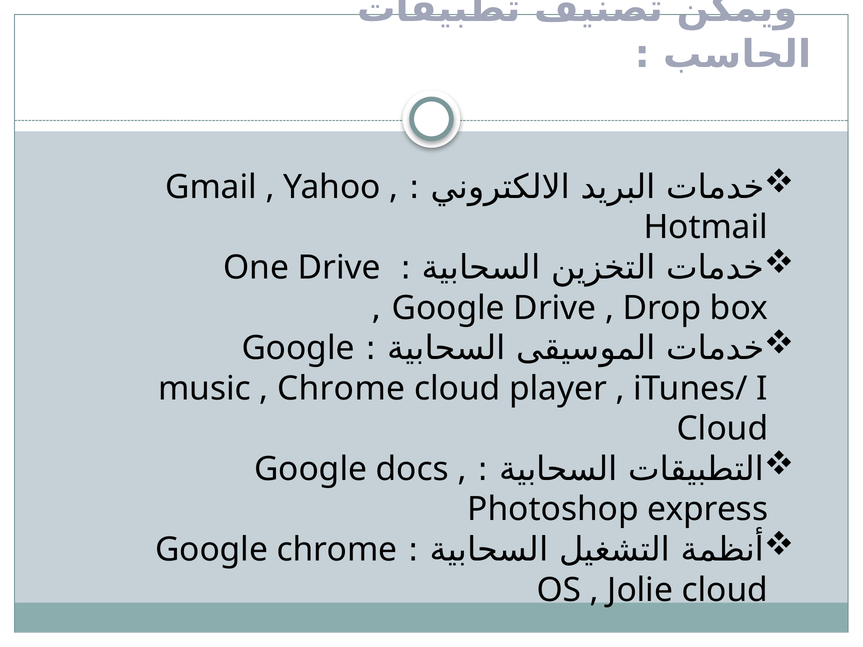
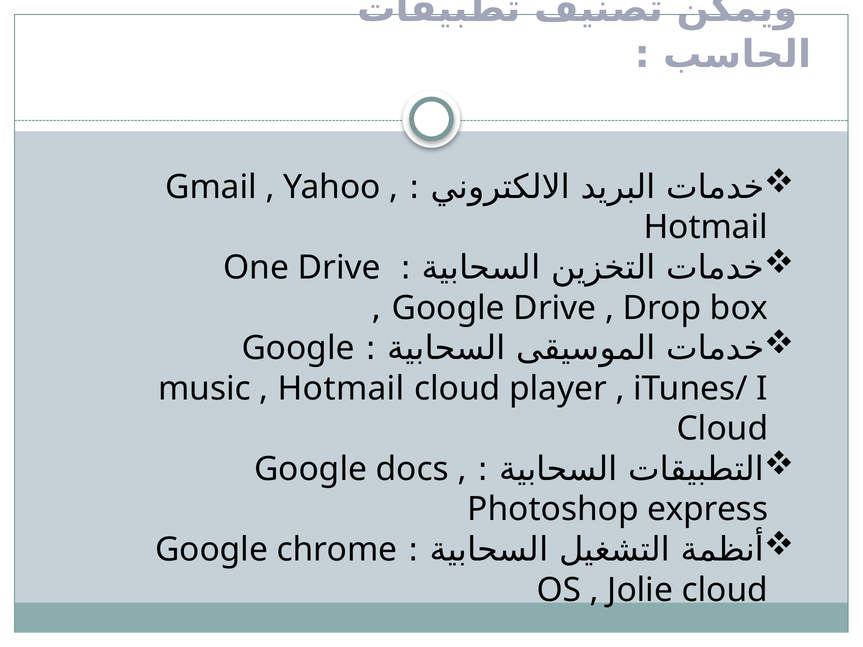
Chrome at (341, 389): Chrome -> Hotmail
